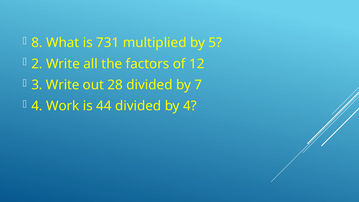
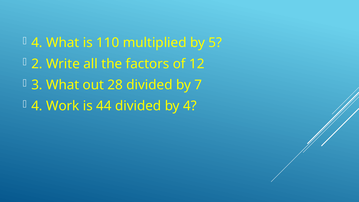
8 at (37, 43): 8 -> 4
731: 731 -> 110
3 Write: Write -> What
